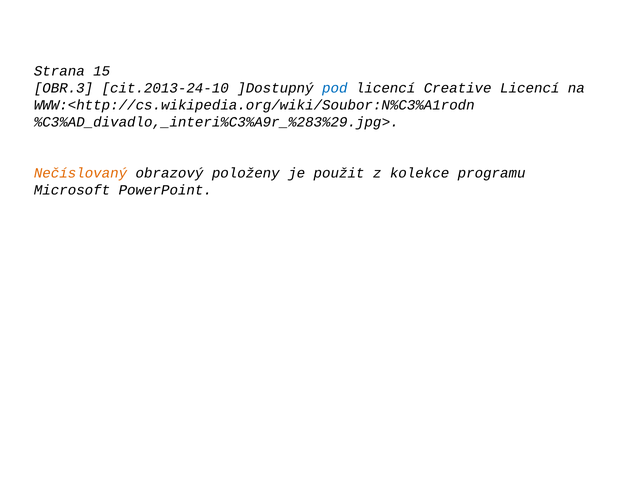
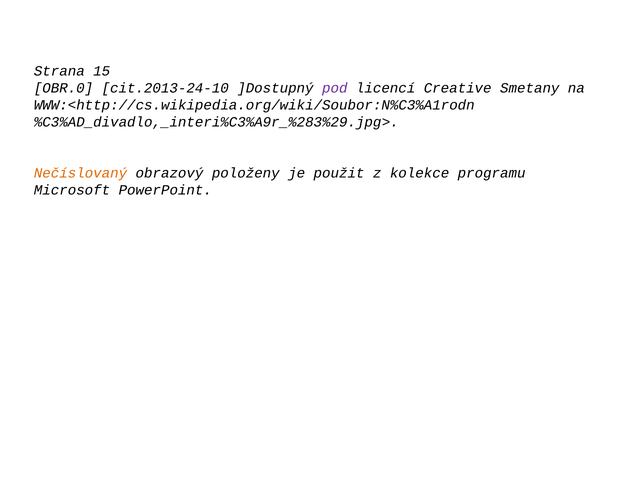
OBR.3: OBR.3 -> OBR.0
pod colour: blue -> purple
Creative Licencí: Licencí -> Smetany
